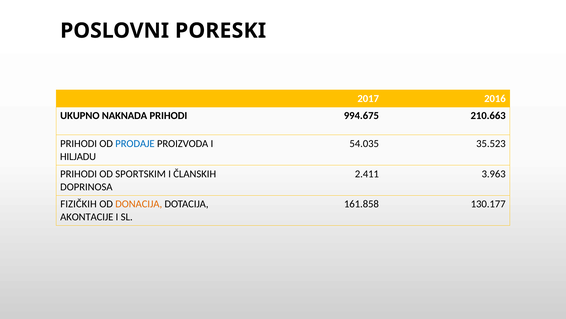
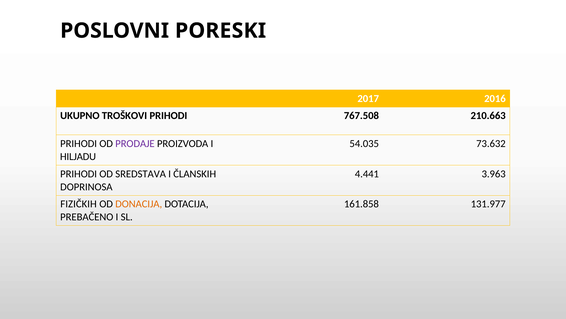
NAKNADA: NAKNADA -> TROŠKOVI
994.675: 994.675 -> 767.508
PRODAJE colour: blue -> purple
35.523: 35.523 -> 73.632
SPORTSKIM: SPORTSKIM -> SREDSTAVA
2.411: 2.411 -> 4.441
130.177: 130.177 -> 131.977
AKONTACIJE: AKONTACIJE -> PREBAČENO
